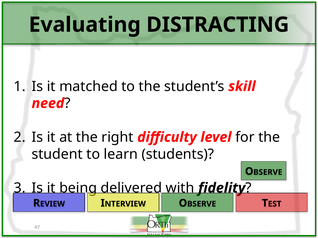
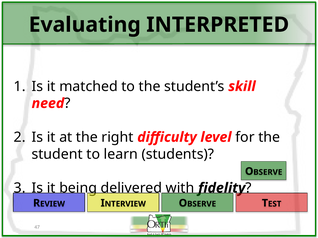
DISTRACTING: DISTRACTING -> INTERPRETED
